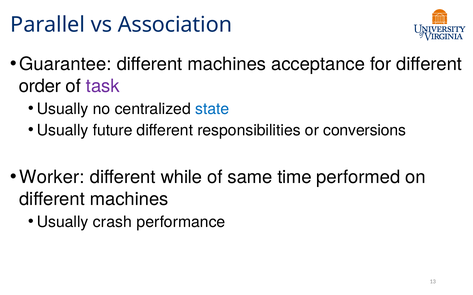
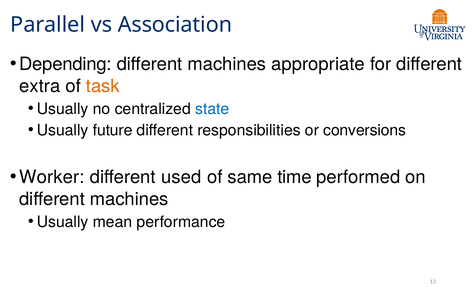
Guarantee: Guarantee -> Depending
acceptance: acceptance -> appropriate
order: order -> extra
task colour: purple -> orange
while: while -> used
crash: crash -> mean
